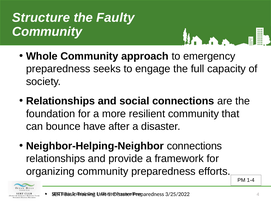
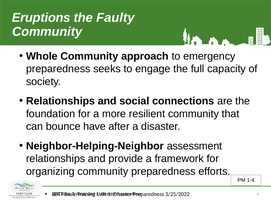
Structure: Structure -> Eruptions
Neighbor-Helping-Neighbor connections: connections -> assessment
